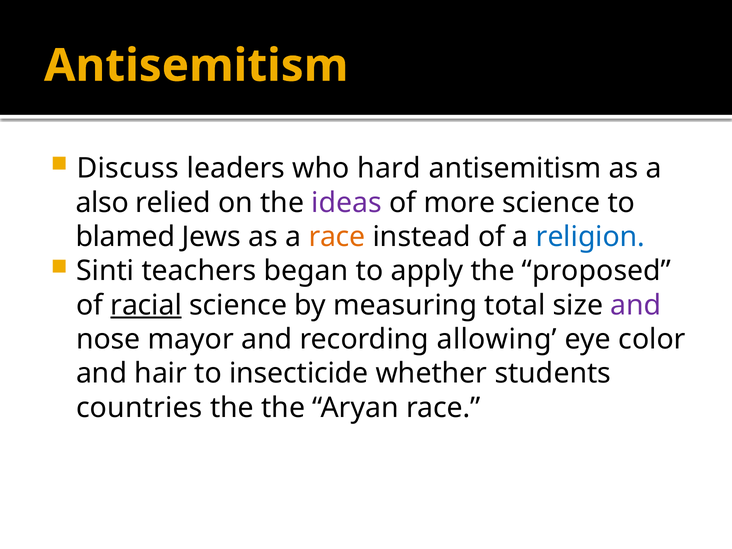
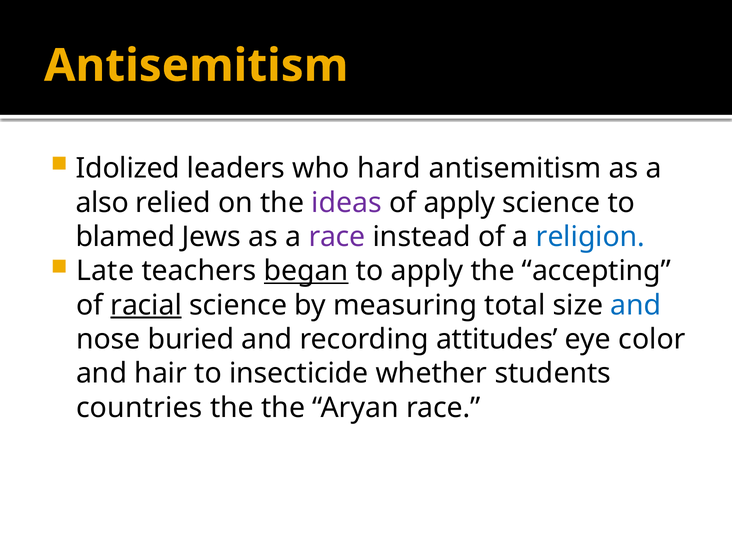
Discuss: Discuss -> Idolized
of more: more -> apply
race at (337, 237) colour: orange -> purple
Sinti: Sinti -> Late
began underline: none -> present
proposed: proposed -> accepting
and at (636, 305) colour: purple -> blue
mayor: mayor -> buried
allowing: allowing -> attitudes
